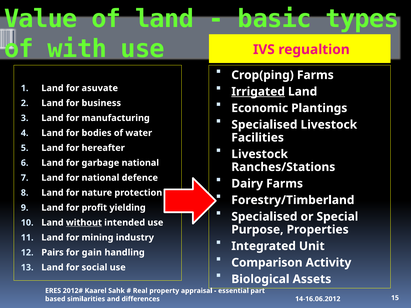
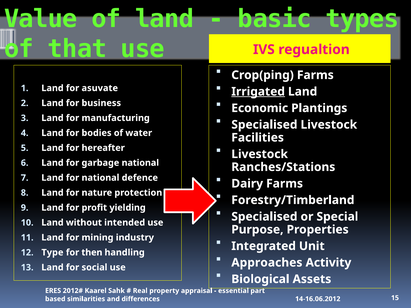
with: with -> that
without underline: present -> none
Pairs: Pairs -> Type
gain: gain -> then
Comparison: Comparison -> Approaches
